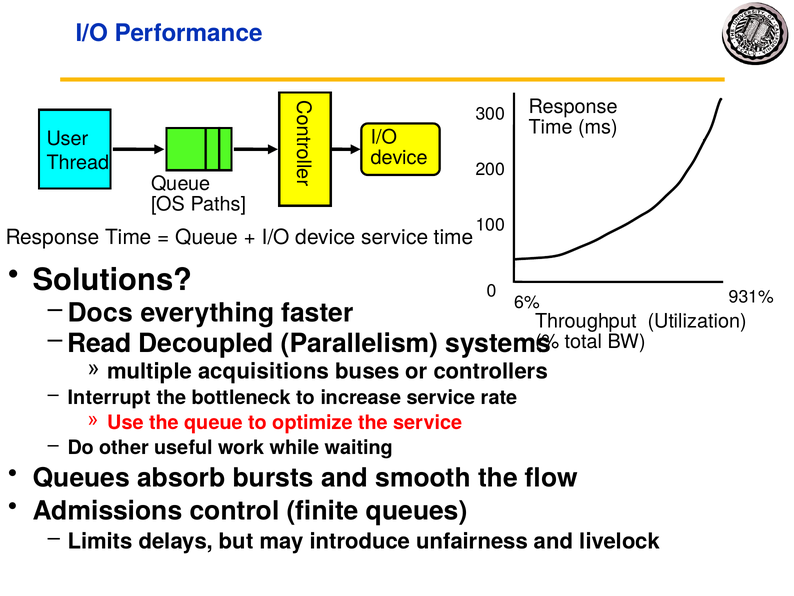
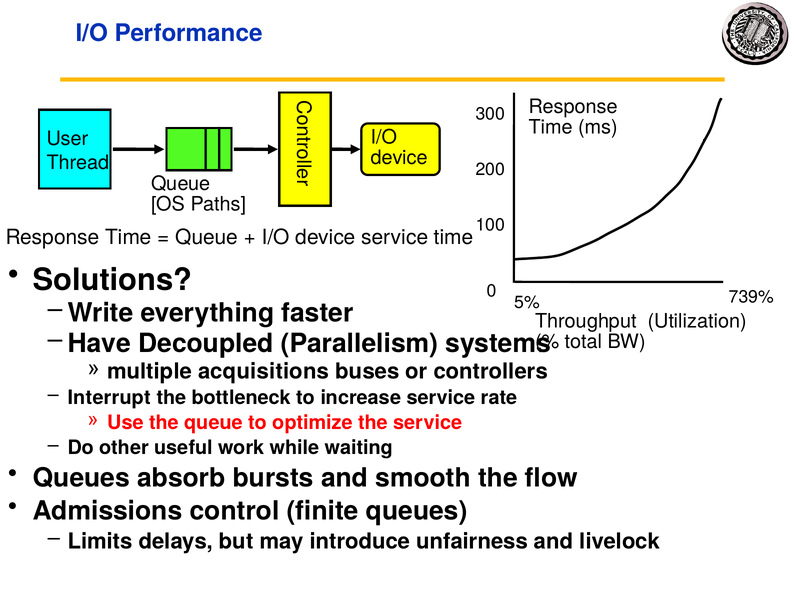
931%: 931% -> 739%
6%: 6% -> 5%
Docs: Docs -> Write
Read: Read -> Have
